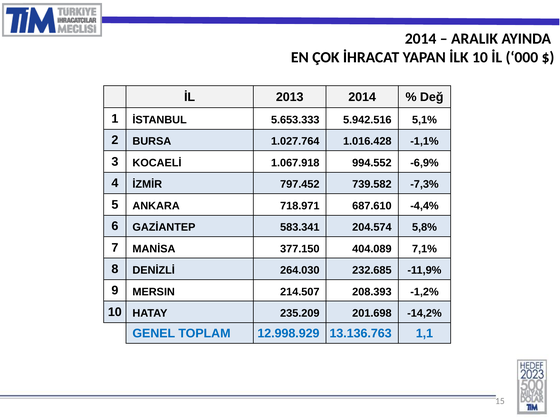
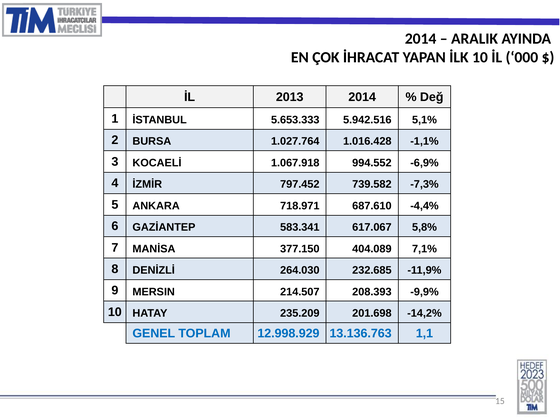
204.574: 204.574 -> 617.067
-1,2%: -1,2% -> -9,9%
